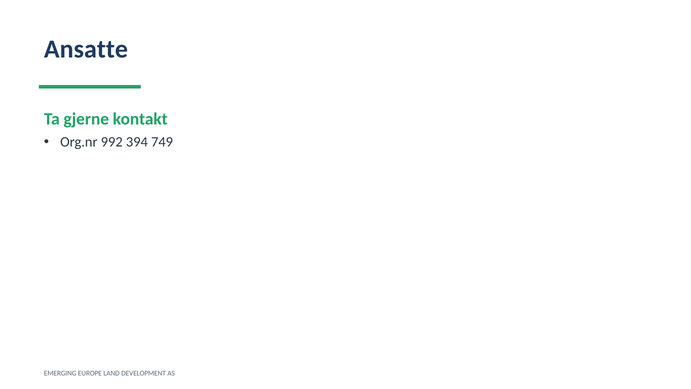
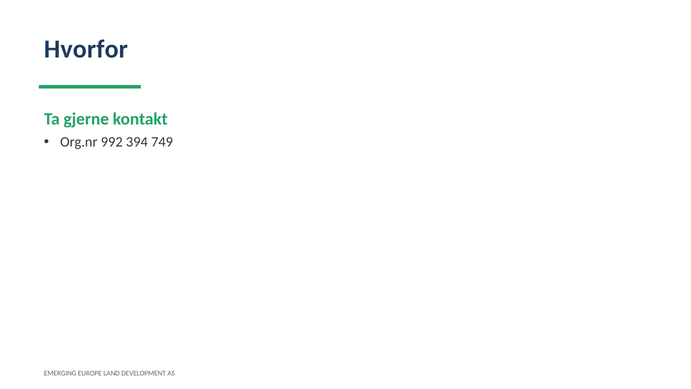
Ansatte: Ansatte -> Hvorfor
